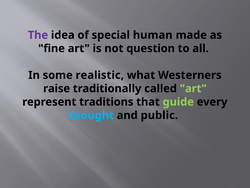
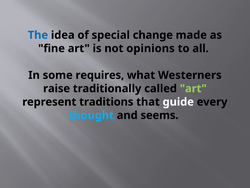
The colour: purple -> blue
human: human -> change
question: question -> opinions
realistic: realistic -> requires
guide colour: light green -> white
public: public -> seems
